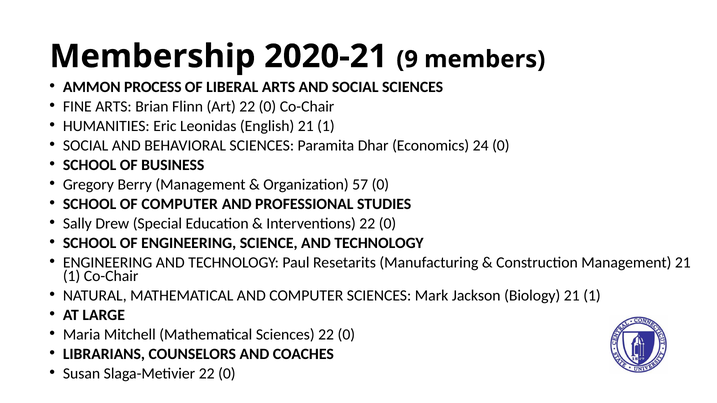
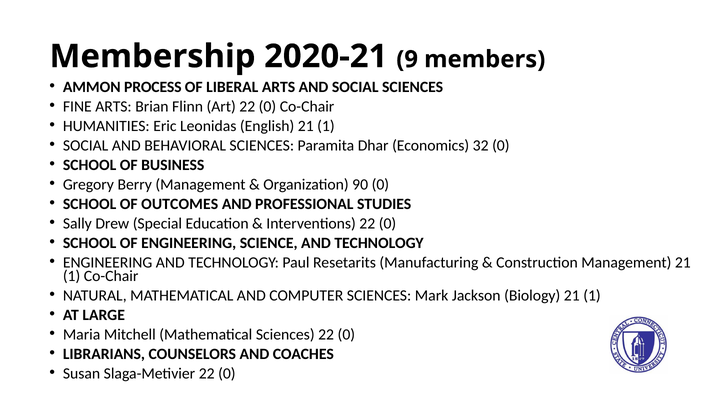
24: 24 -> 32
57: 57 -> 90
OF COMPUTER: COMPUTER -> OUTCOMES
